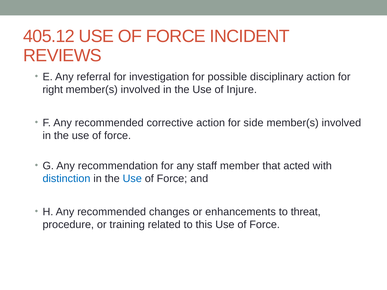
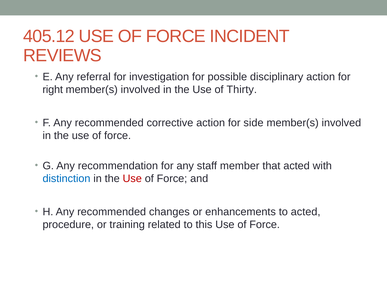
Injure: Injure -> Thirty
Use at (132, 179) colour: blue -> red
to threat: threat -> acted
